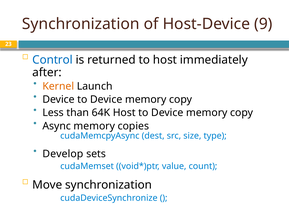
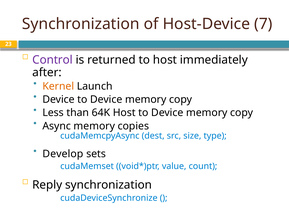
9: 9 -> 7
Control colour: blue -> purple
Move: Move -> Reply
